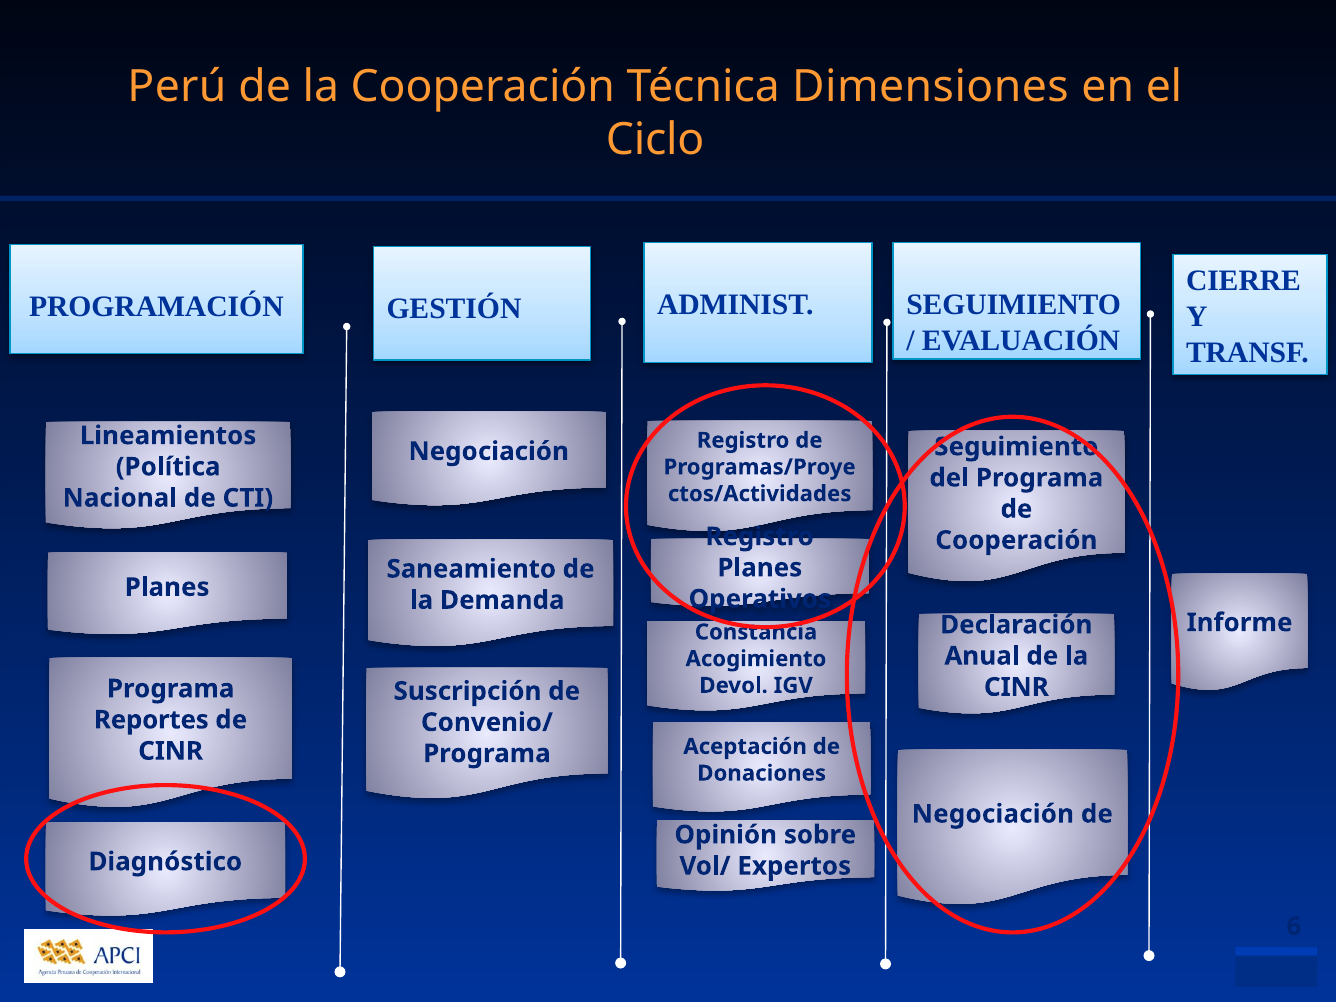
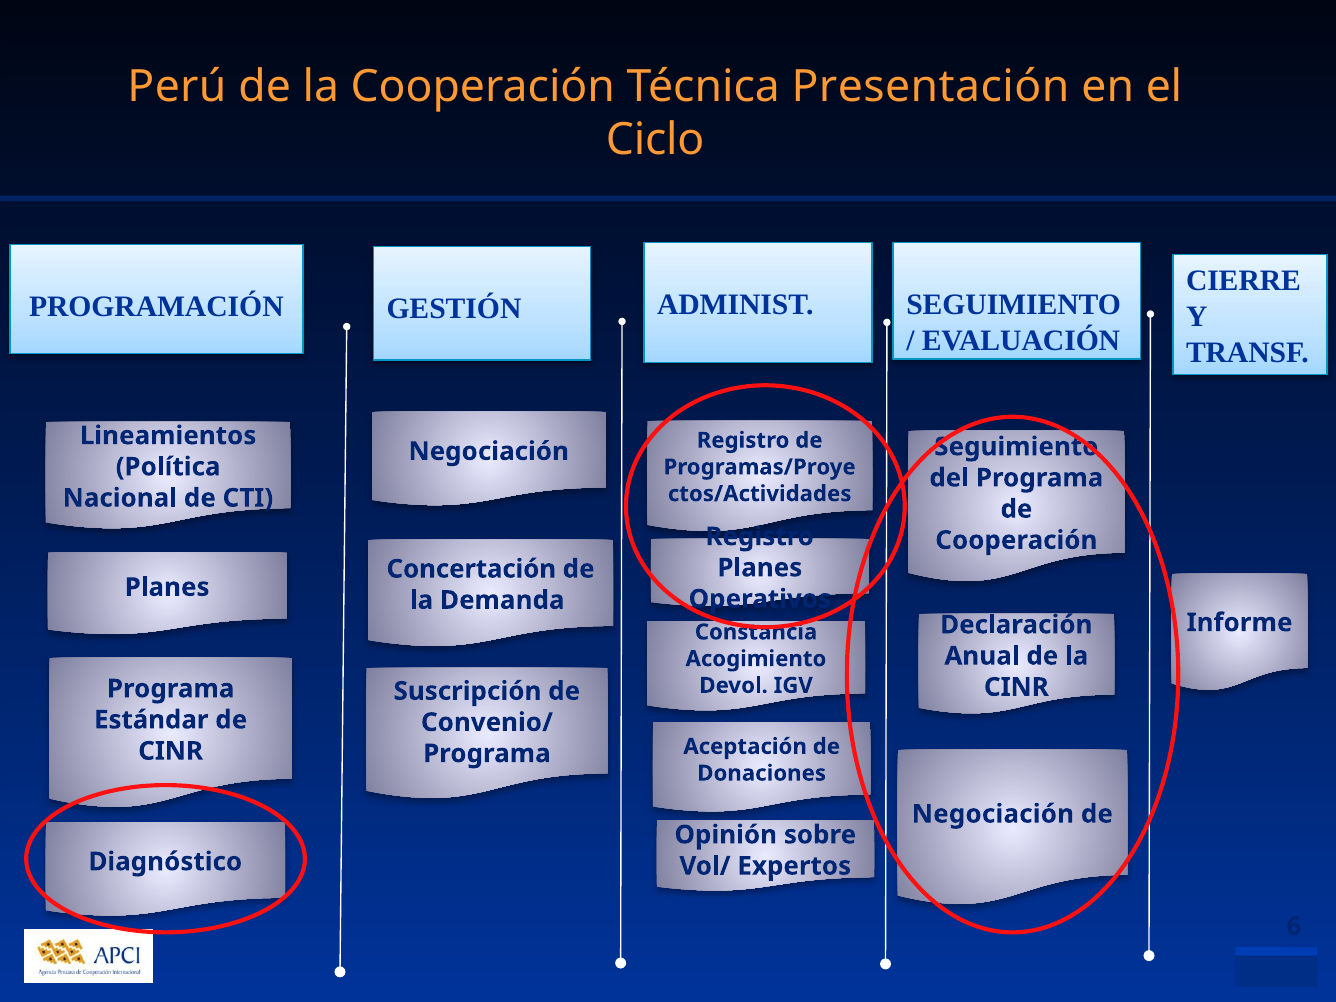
Dimensiones: Dimensiones -> Presentación
Saneamiento: Saneamiento -> Concertación
Reportes: Reportes -> Estándar
